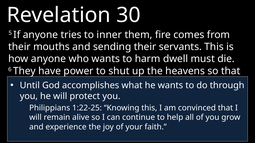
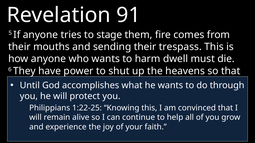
30: 30 -> 91
inner: inner -> stage
servants: servants -> trespass
